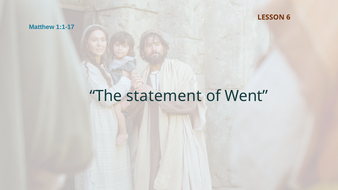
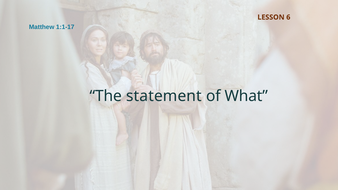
Went: Went -> What
